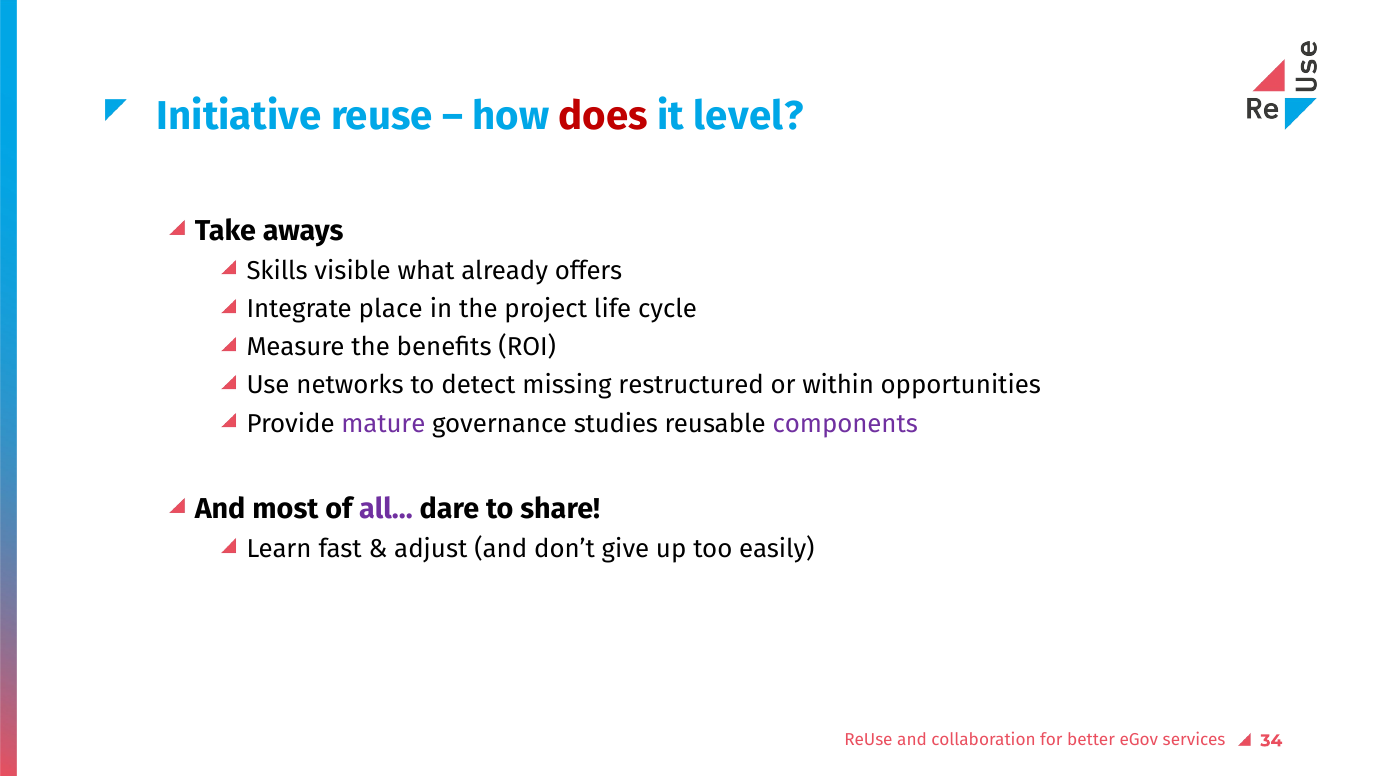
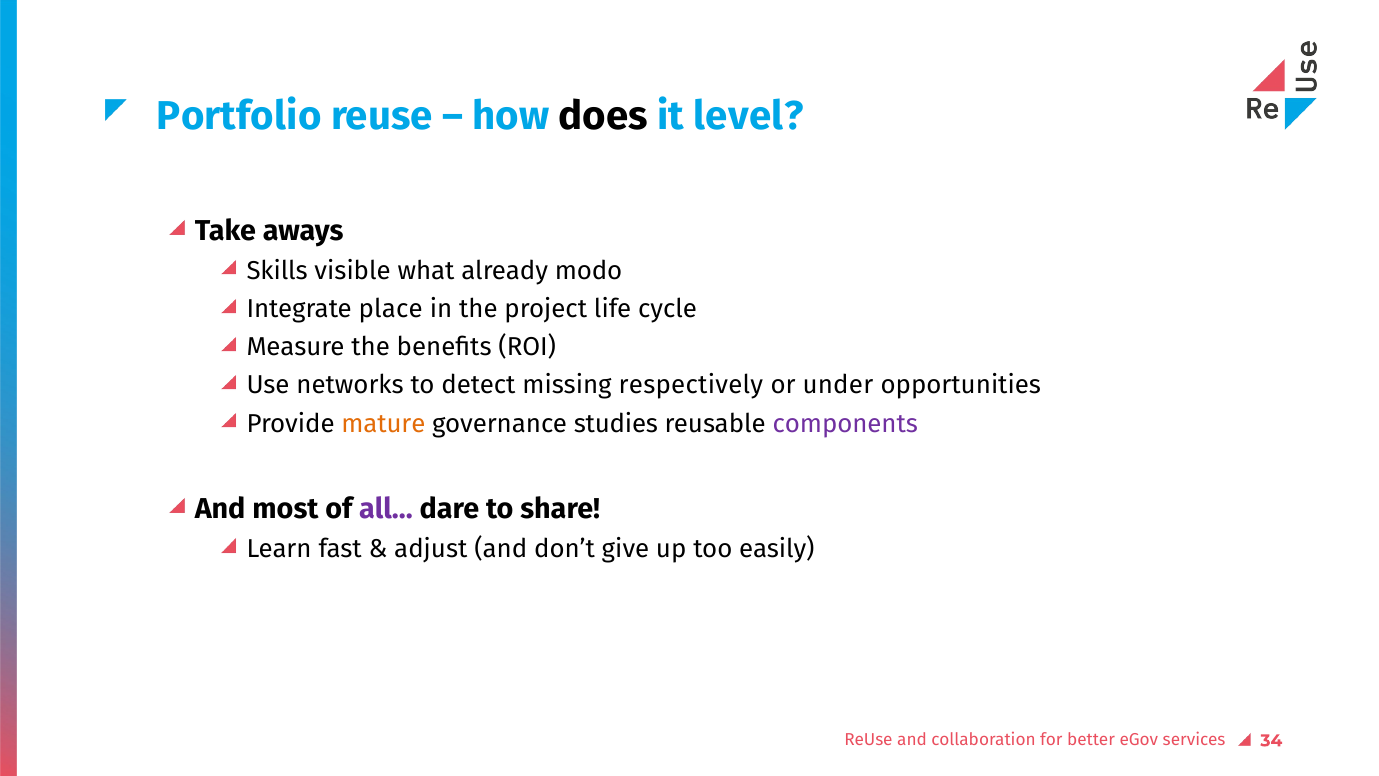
Initiative: Initiative -> Portfolio
does colour: red -> black
offers: offers -> modo
restructured: restructured -> respectively
within: within -> under
mature colour: purple -> orange
